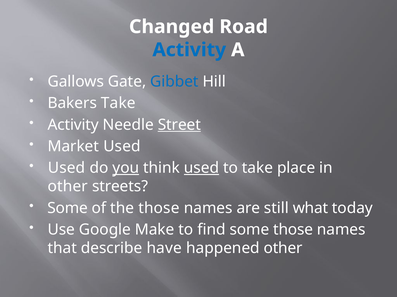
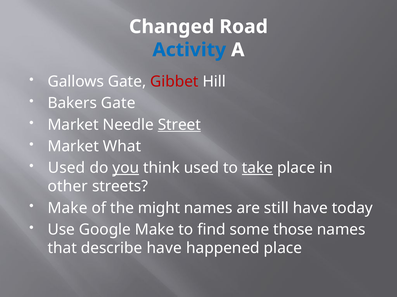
Gibbet colour: blue -> red
Bakers Take: Take -> Gate
Activity at (73, 125): Activity -> Market
Market Used: Used -> What
used at (202, 168) underline: present -> none
take at (258, 168) underline: none -> present
Some at (68, 208): Some -> Make
the those: those -> might
still what: what -> have
happened other: other -> place
